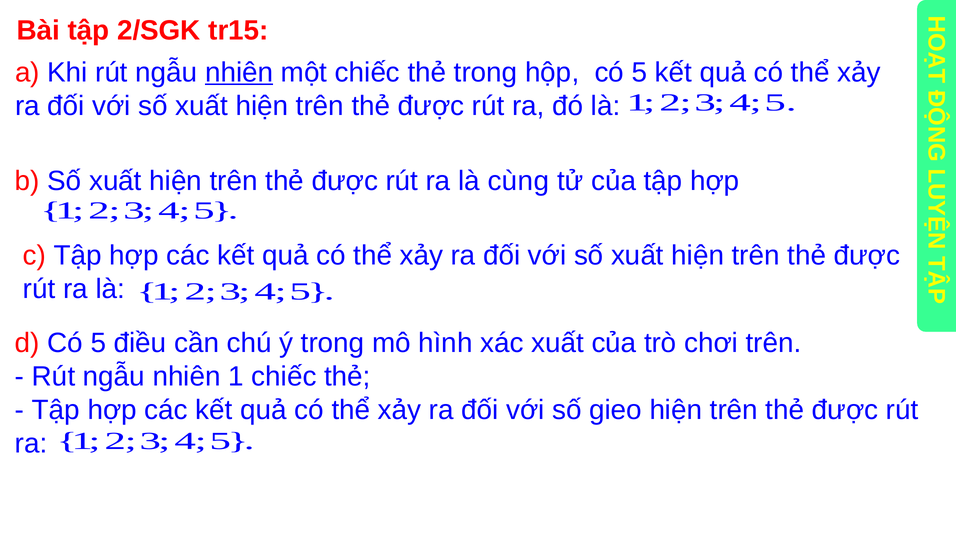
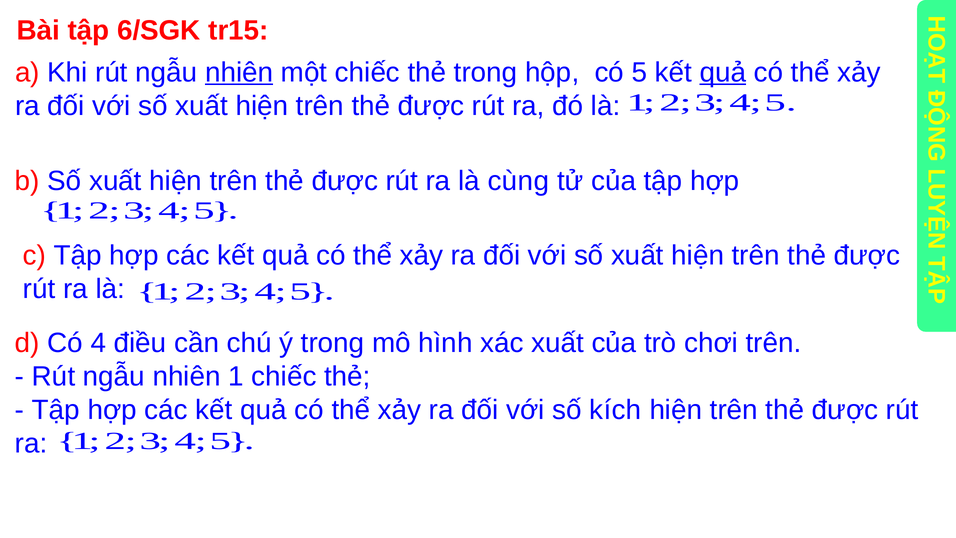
2/SGK: 2/SGK -> 6/SGK
quả at (723, 72) underline: none -> present
d Có 5: 5 -> 4
gieo: gieo -> kích
